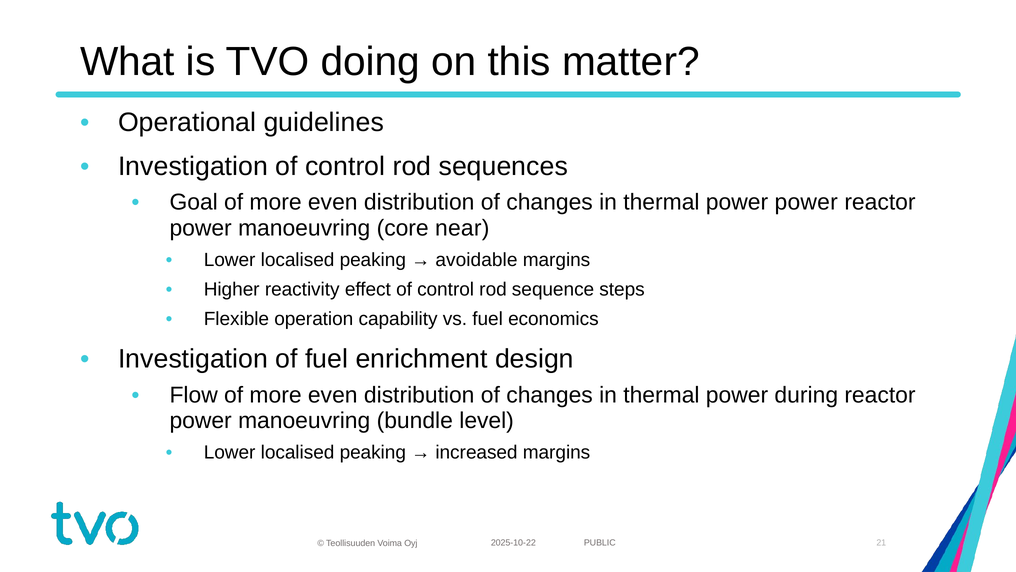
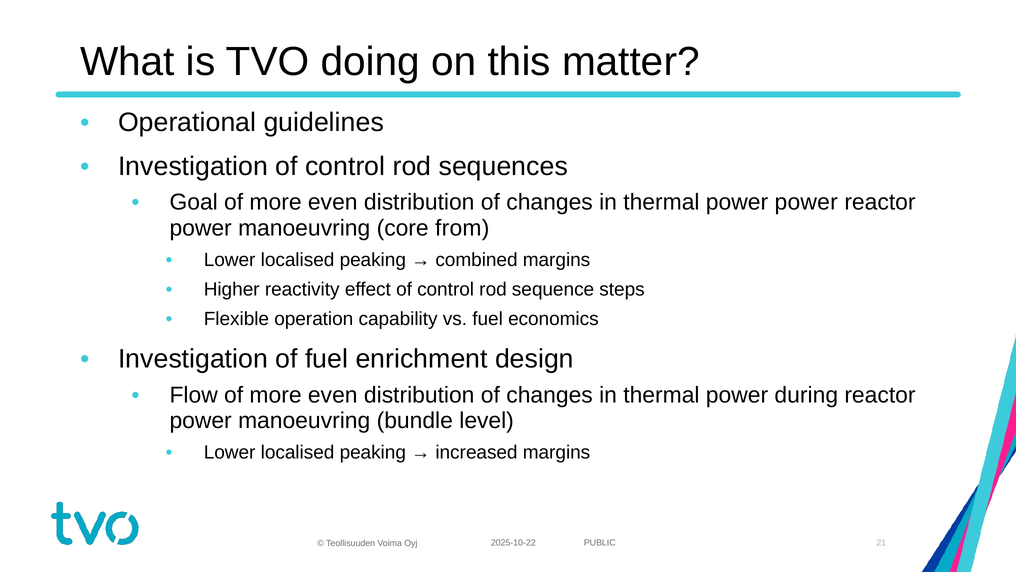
near: near -> from
avoidable: avoidable -> combined
